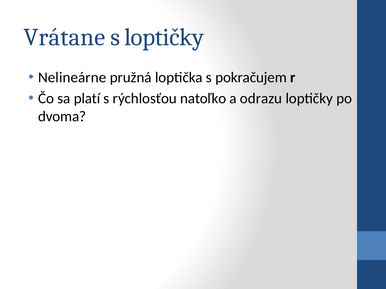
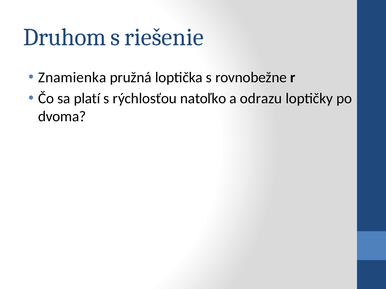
Vrátane: Vrátane -> Druhom
s loptičky: loptičky -> riešenie
Nelineárne: Nelineárne -> Znamienka
pokračujem: pokračujem -> rovnobežne
